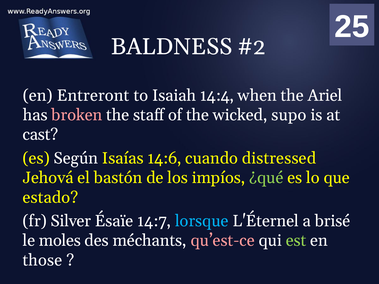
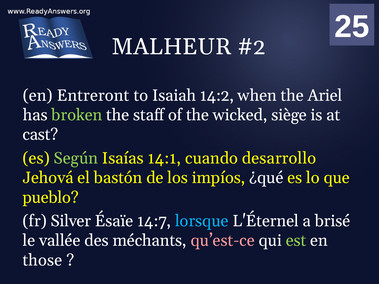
BALDNESS: BALDNESS -> MALHEUR
14:4: 14:4 -> 14:2
broken colour: pink -> light green
supo: supo -> siège
Según colour: white -> light green
14:6: 14:6 -> 14:1
distressed: distressed -> desarrollo
¿qué colour: light green -> white
estado: estado -> pueblo
moles: moles -> vallée
